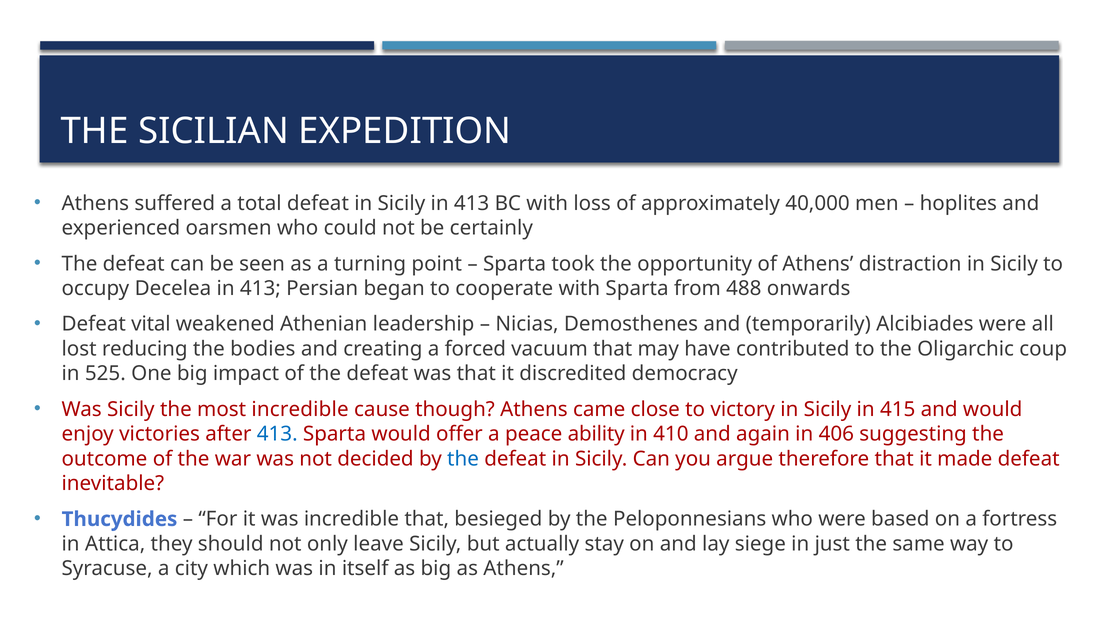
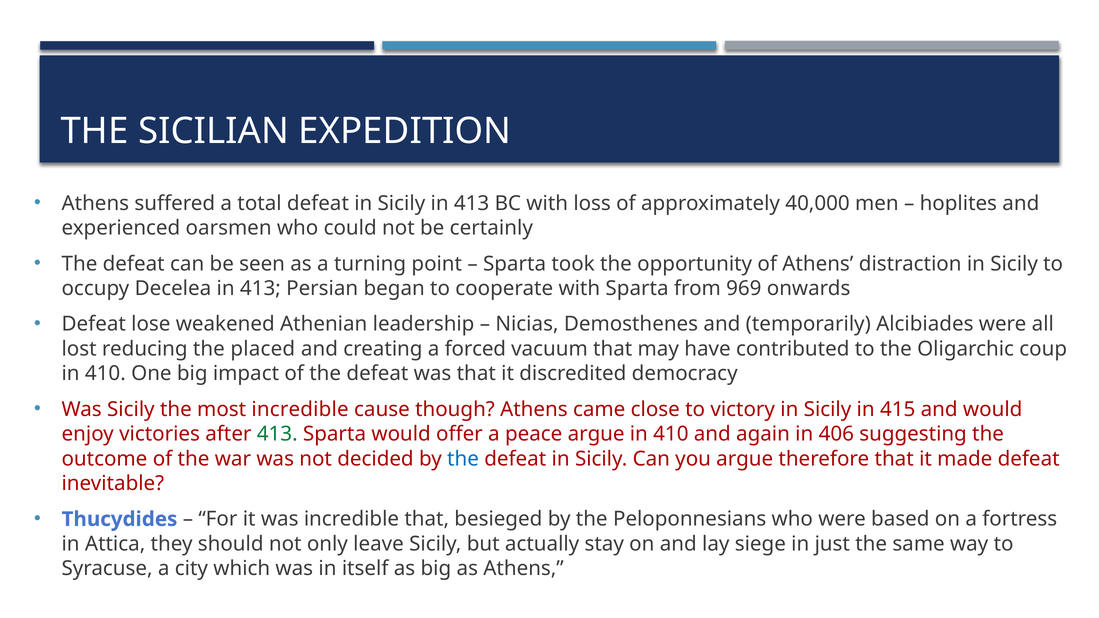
488: 488 -> 969
vital: vital -> lose
bodies: bodies -> placed
525 at (105, 374): 525 -> 410
413 at (277, 434) colour: blue -> green
peace ability: ability -> argue
